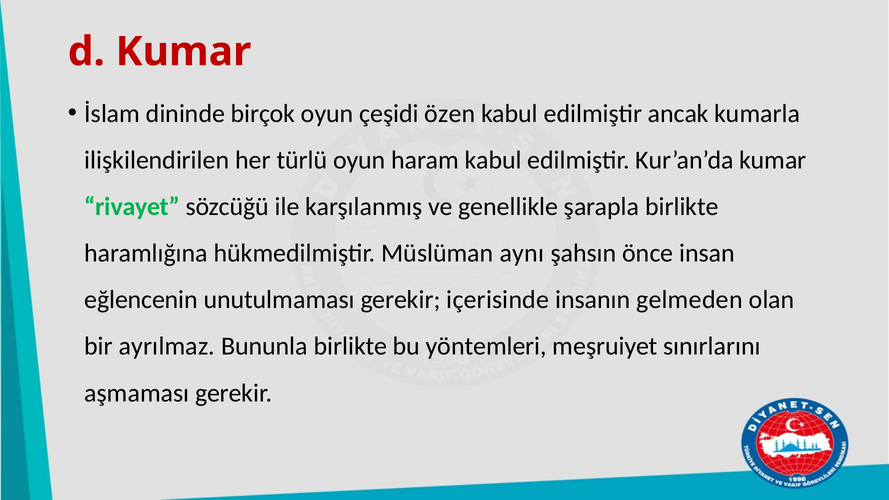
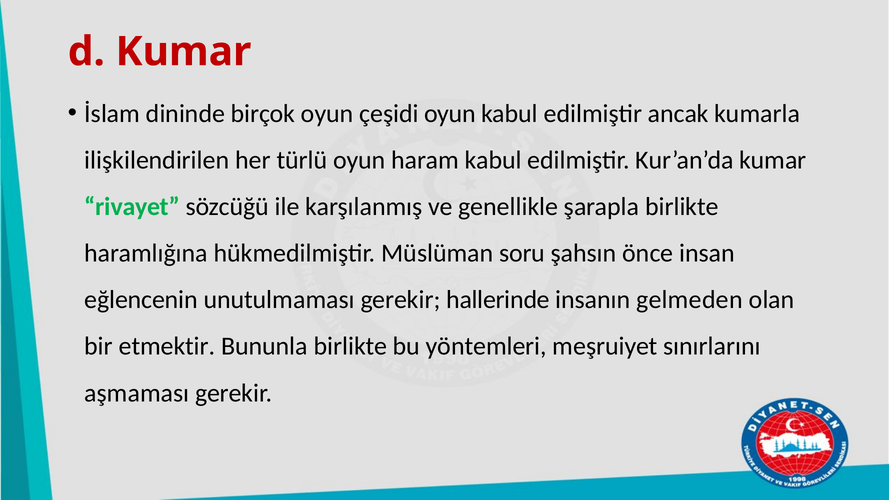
çeşidi özen: özen -> oyun
aynı: aynı -> soru
içerisinde: içerisinde -> hallerinde
ayrılmaz: ayrılmaz -> etmektir
